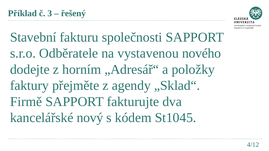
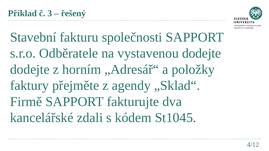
vystavenou nového: nového -> dodejte
nový: nový -> zdali
